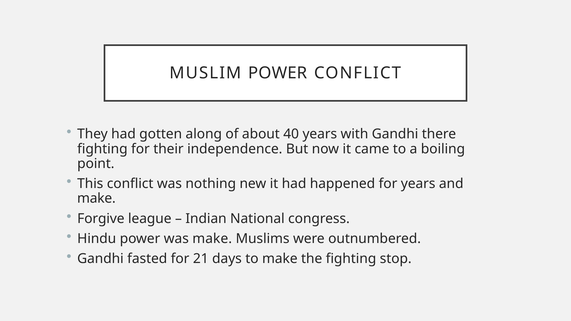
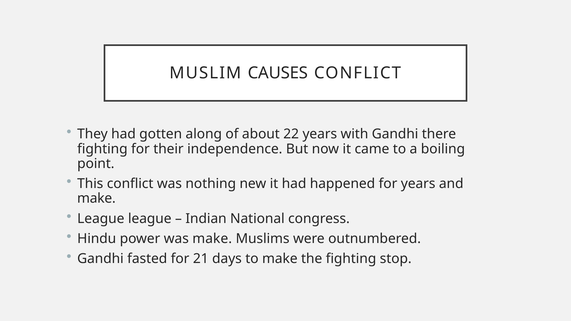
MUSLIM POWER: POWER -> CAUSES
40: 40 -> 22
Forgive at (101, 219): Forgive -> League
